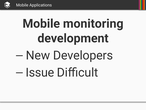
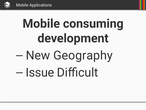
monitoring: monitoring -> consuming
Developers: Developers -> Geography
